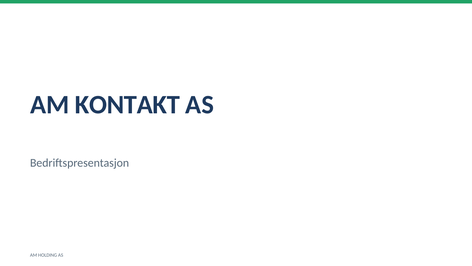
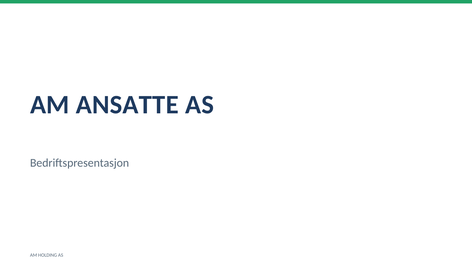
KONTAKT: KONTAKT -> ANSATTE
